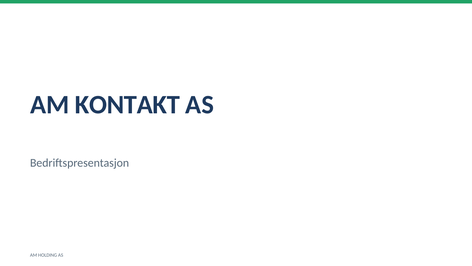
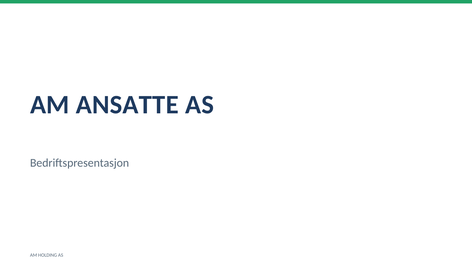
KONTAKT: KONTAKT -> ANSATTE
